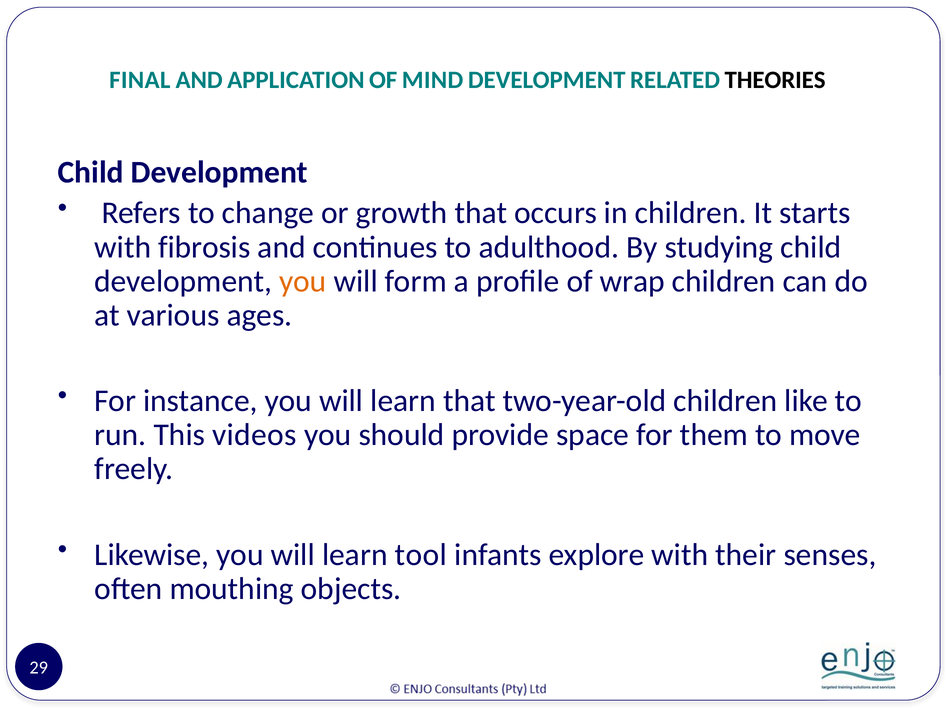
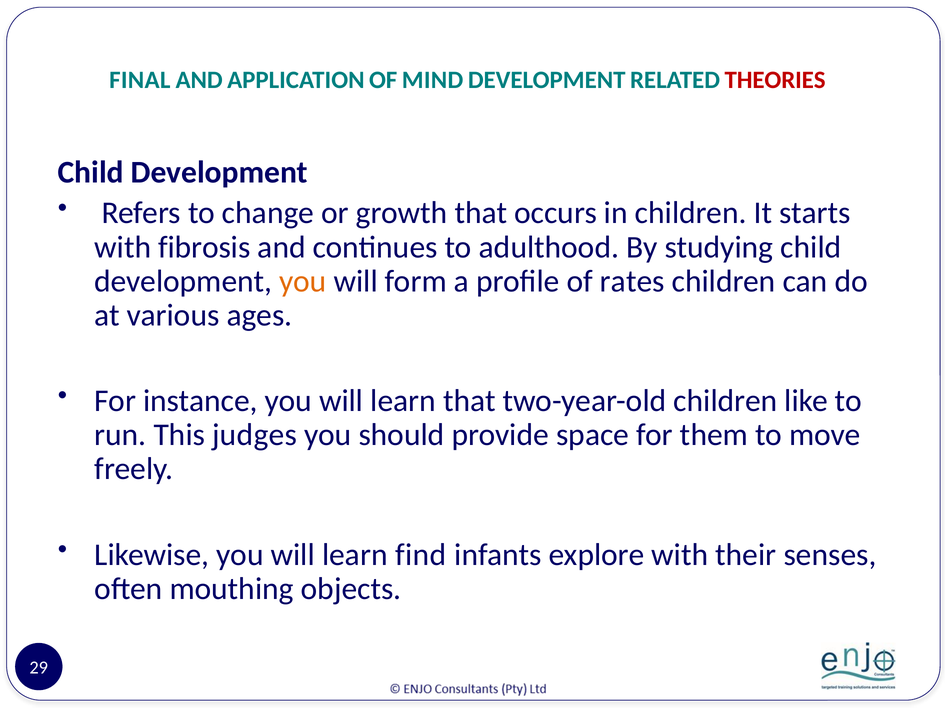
THEORIES colour: black -> red
wrap: wrap -> rates
videos: videos -> judges
tool: tool -> find
